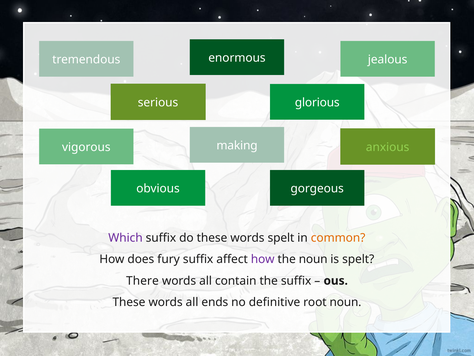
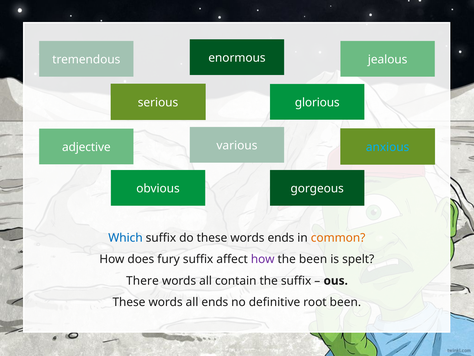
making: making -> various
vigorous: vigorous -> adjective
anxious colour: light green -> light blue
Which colour: purple -> blue
words spelt: spelt -> ends
the noun: noun -> been
root noun: noun -> been
